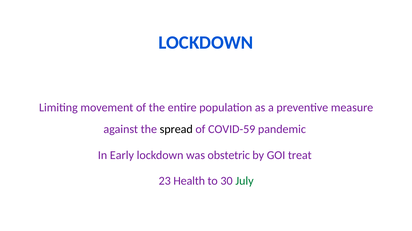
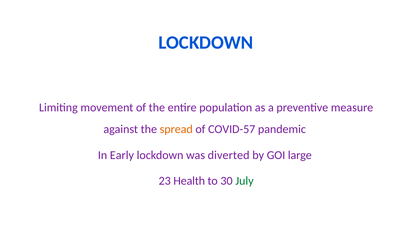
spread colour: black -> orange
COVID-59: COVID-59 -> COVID-57
obstetric: obstetric -> diverted
treat: treat -> large
